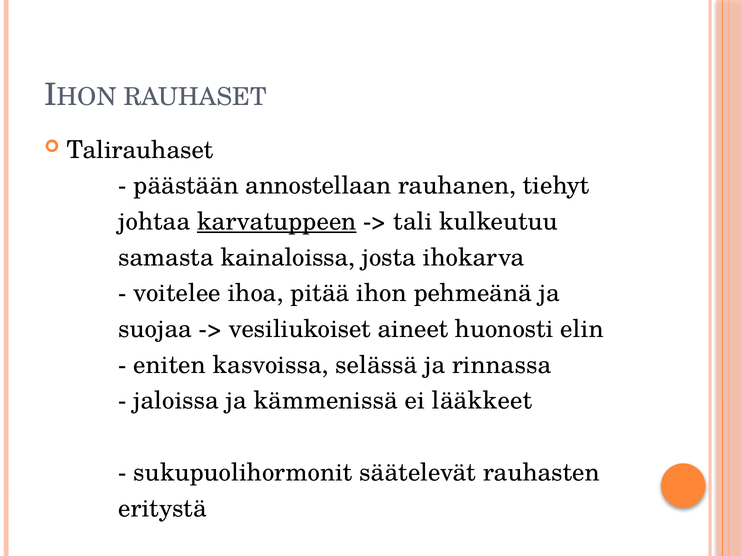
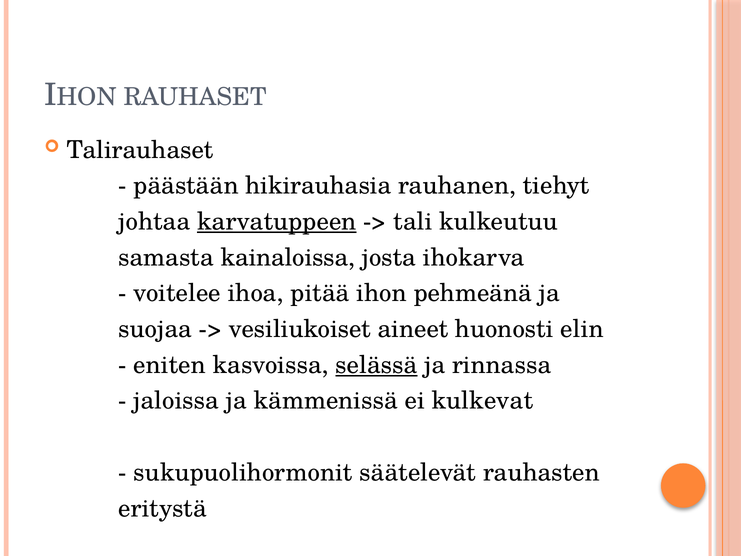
annostellaan: annostellaan -> hikirauhasia
selässä underline: none -> present
lääkkeet: lääkkeet -> kulkevat
